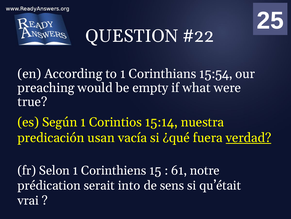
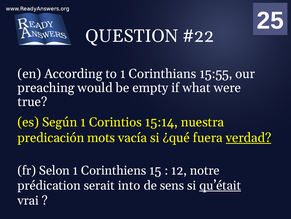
15:54: 15:54 -> 15:55
usan: usan -> mots
61 at (179, 170): 61 -> 12
qu’était underline: none -> present
